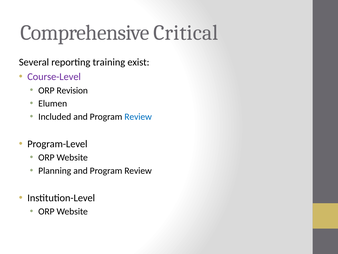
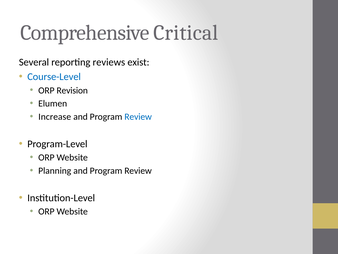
training: training -> reviews
Course-Level colour: purple -> blue
Included: Included -> Increase
